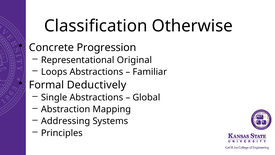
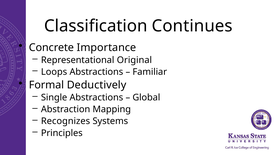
Otherwise: Otherwise -> Continues
Progression: Progression -> Importance
Addressing: Addressing -> Recognizes
